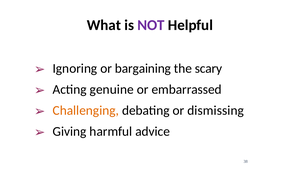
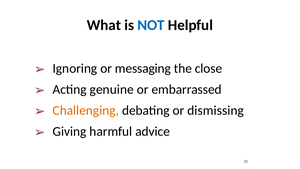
NOT colour: purple -> blue
bargaining: bargaining -> messaging
scary: scary -> close
